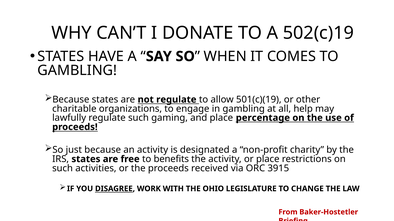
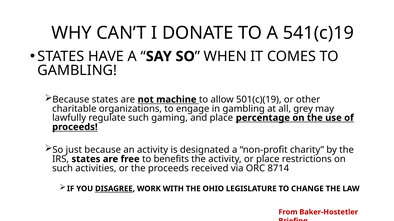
502(c)19: 502(c)19 -> 541(c)19
not regulate: regulate -> machine
help: help -> grey
3915: 3915 -> 8714
